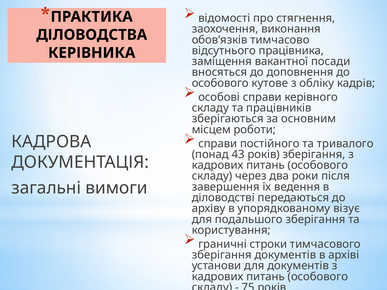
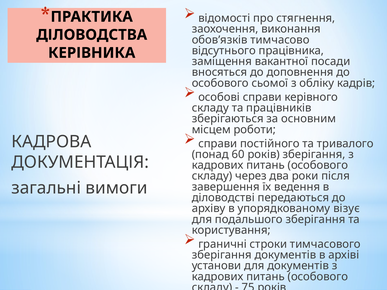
кутове: кутове -> сьомої
43: 43 -> 60
